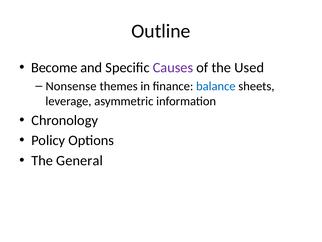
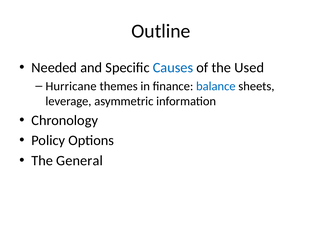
Become: Become -> Needed
Causes colour: purple -> blue
Nonsense: Nonsense -> Hurricane
